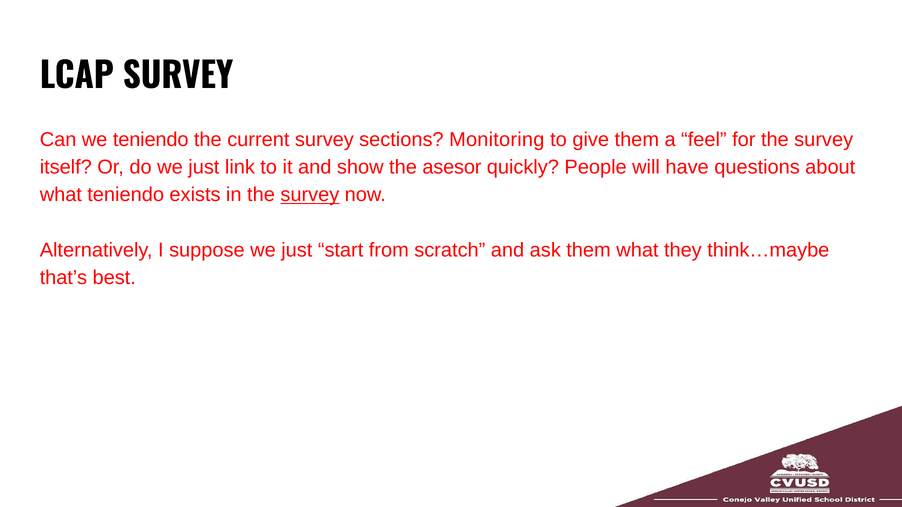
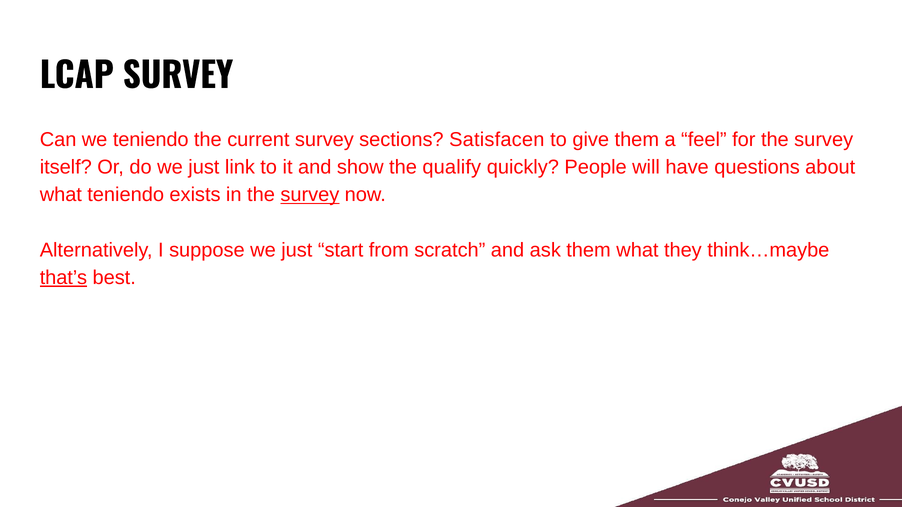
Monitoring: Monitoring -> Satisfacen
asesor: asesor -> qualify
that’s underline: none -> present
